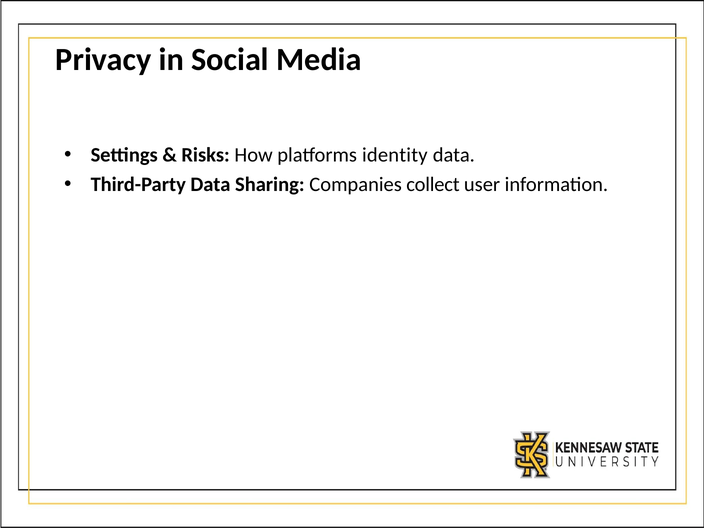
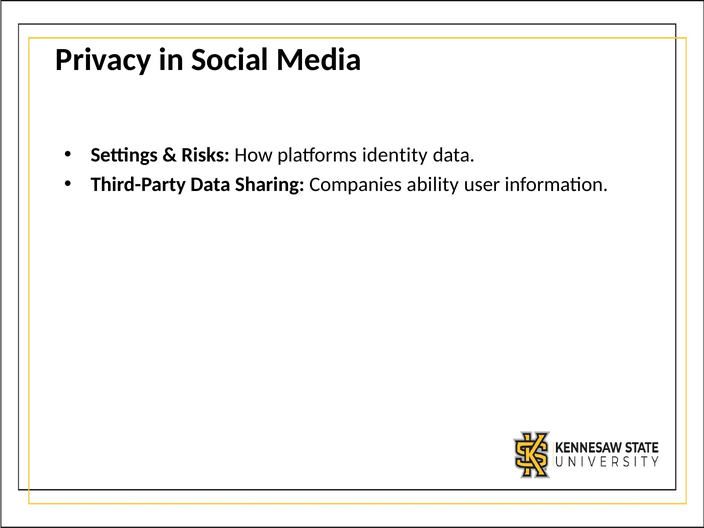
collect: collect -> ability
